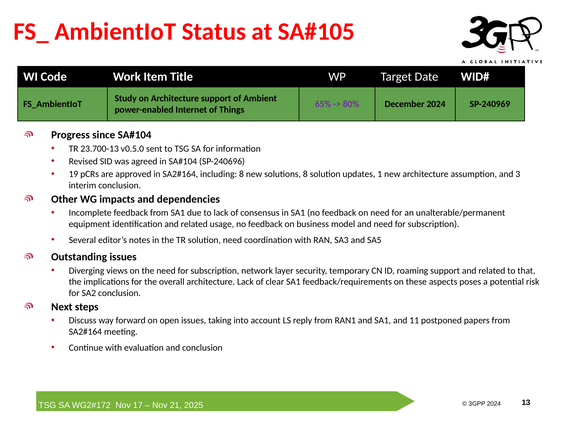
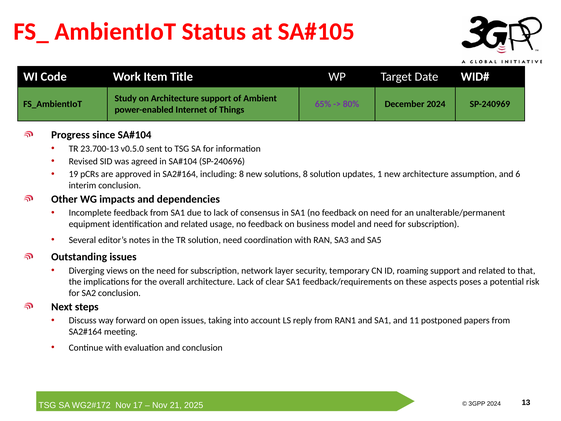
3: 3 -> 6
